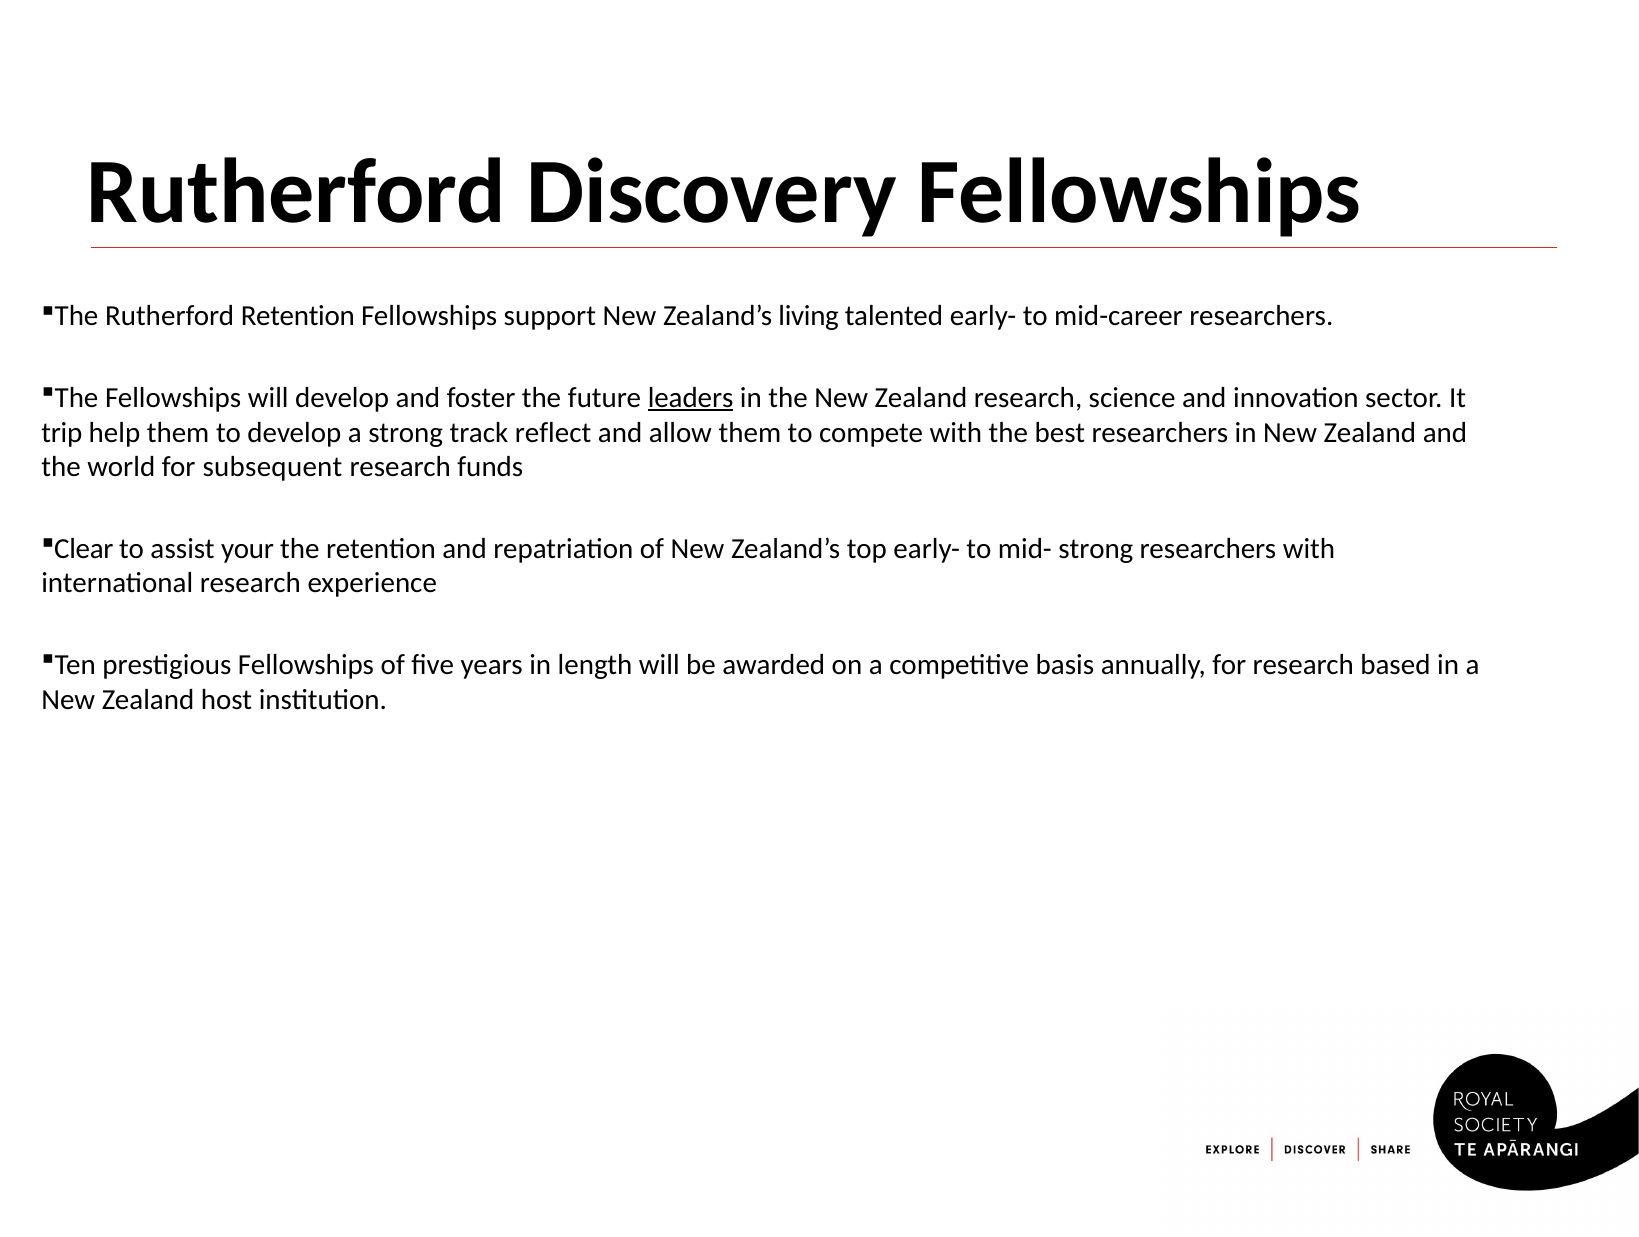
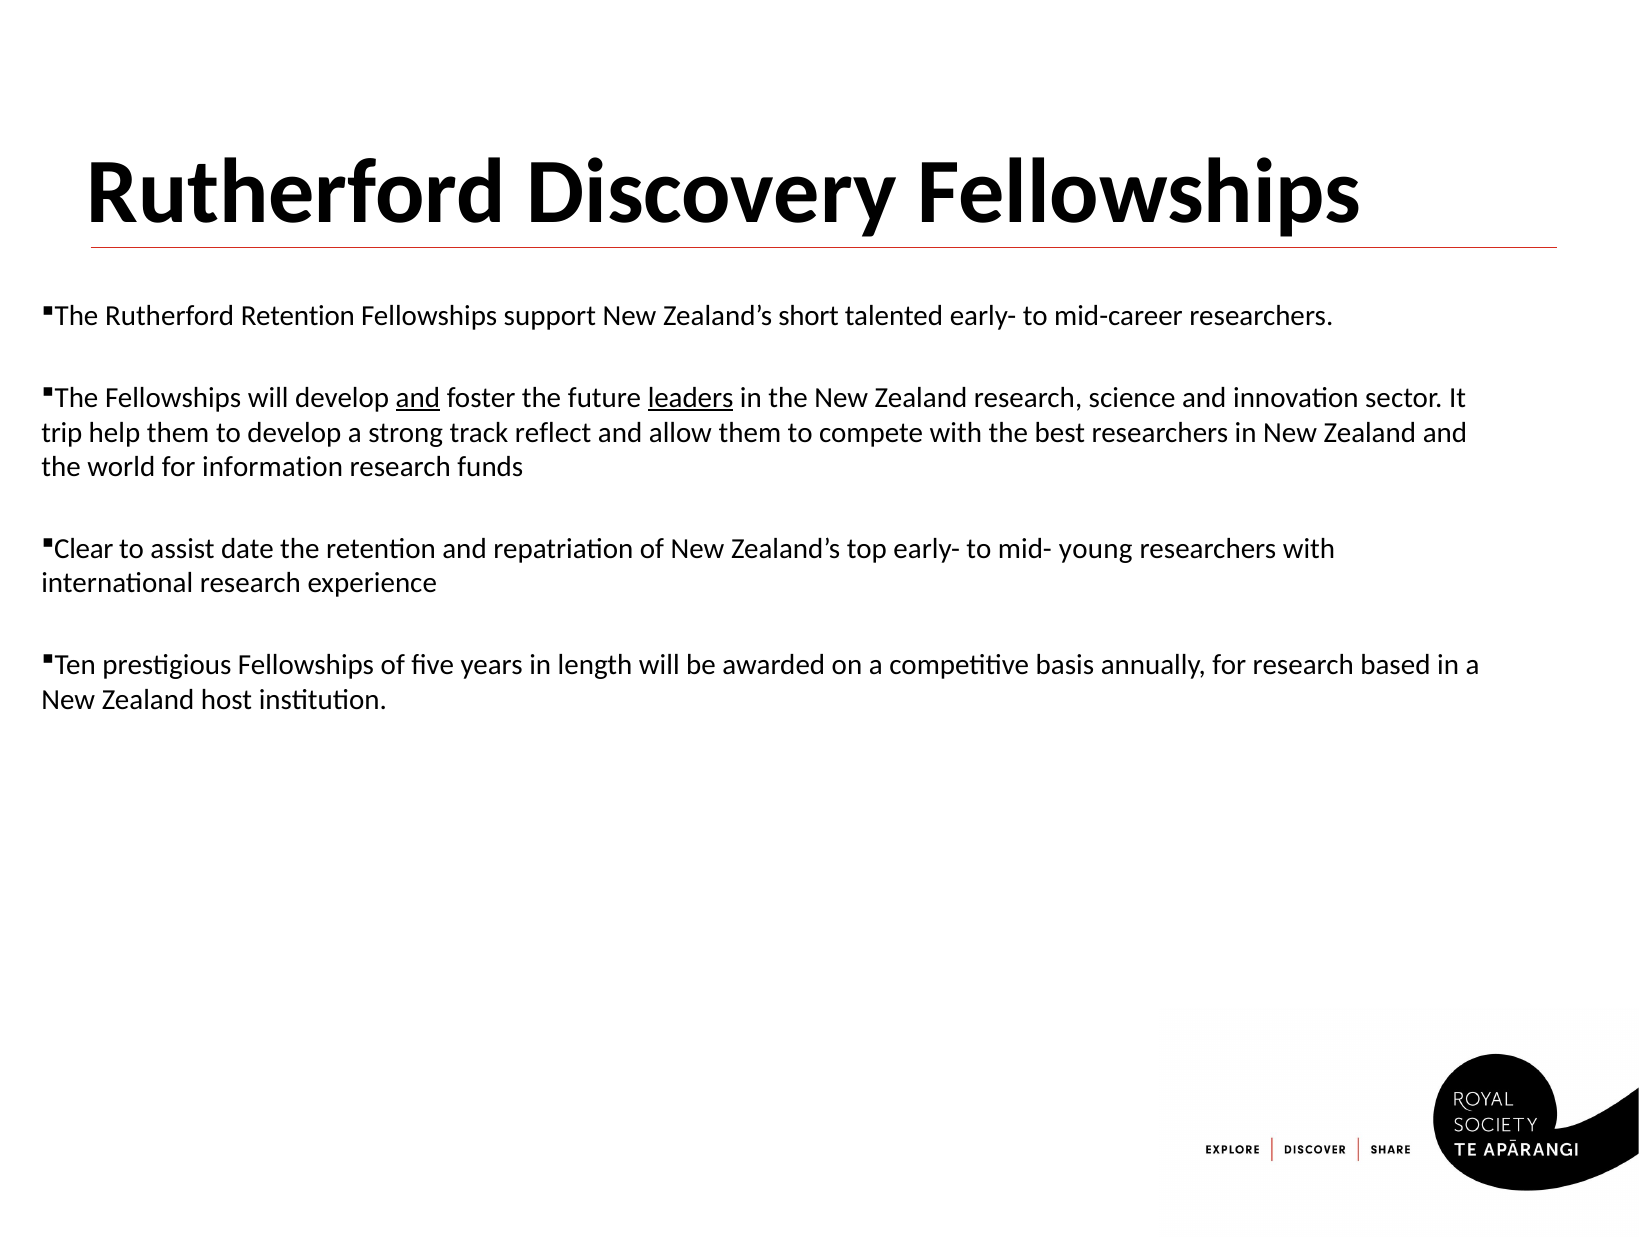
living: living -> short
and at (418, 398) underline: none -> present
subsequent: subsequent -> information
your: your -> date
mid- strong: strong -> young
